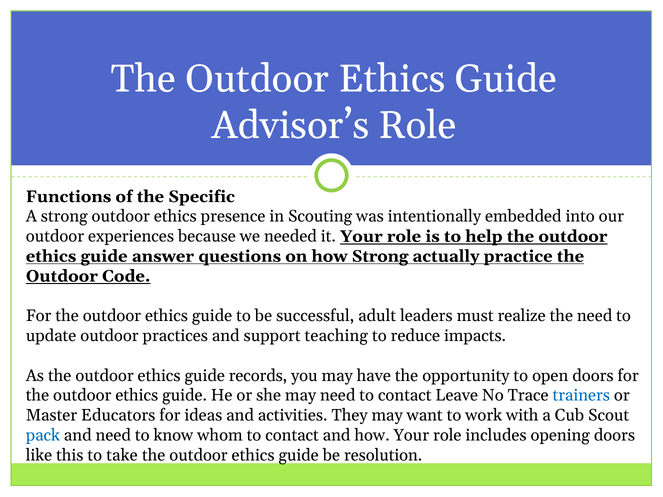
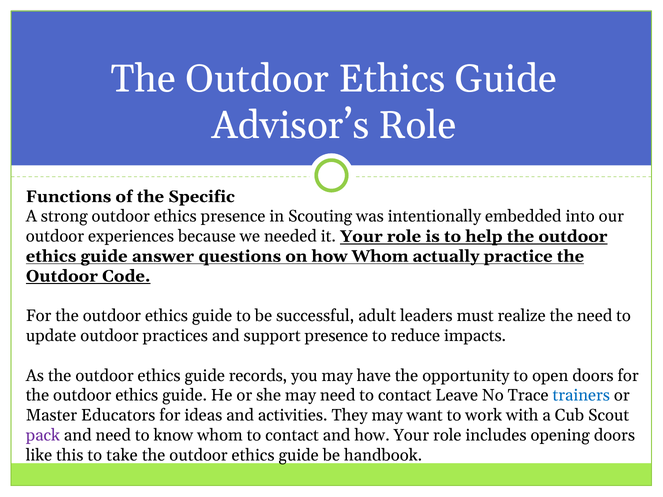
how Strong: Strong -> Whom
support teaching: teaching -> presence
pack colour: blue -> purple
resolution: resolution -> handbook
